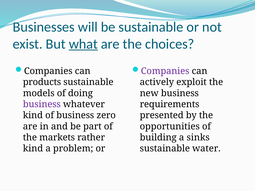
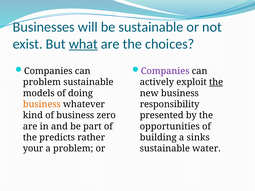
products at (42, 82): products -> problem
the at (216, 82) underline: none -> present
business at (42, 104) colour: purple -> orange
requirements: requirements -> responsibility
markets: markets -> predicts
kind at (33, 149): kind -> your
